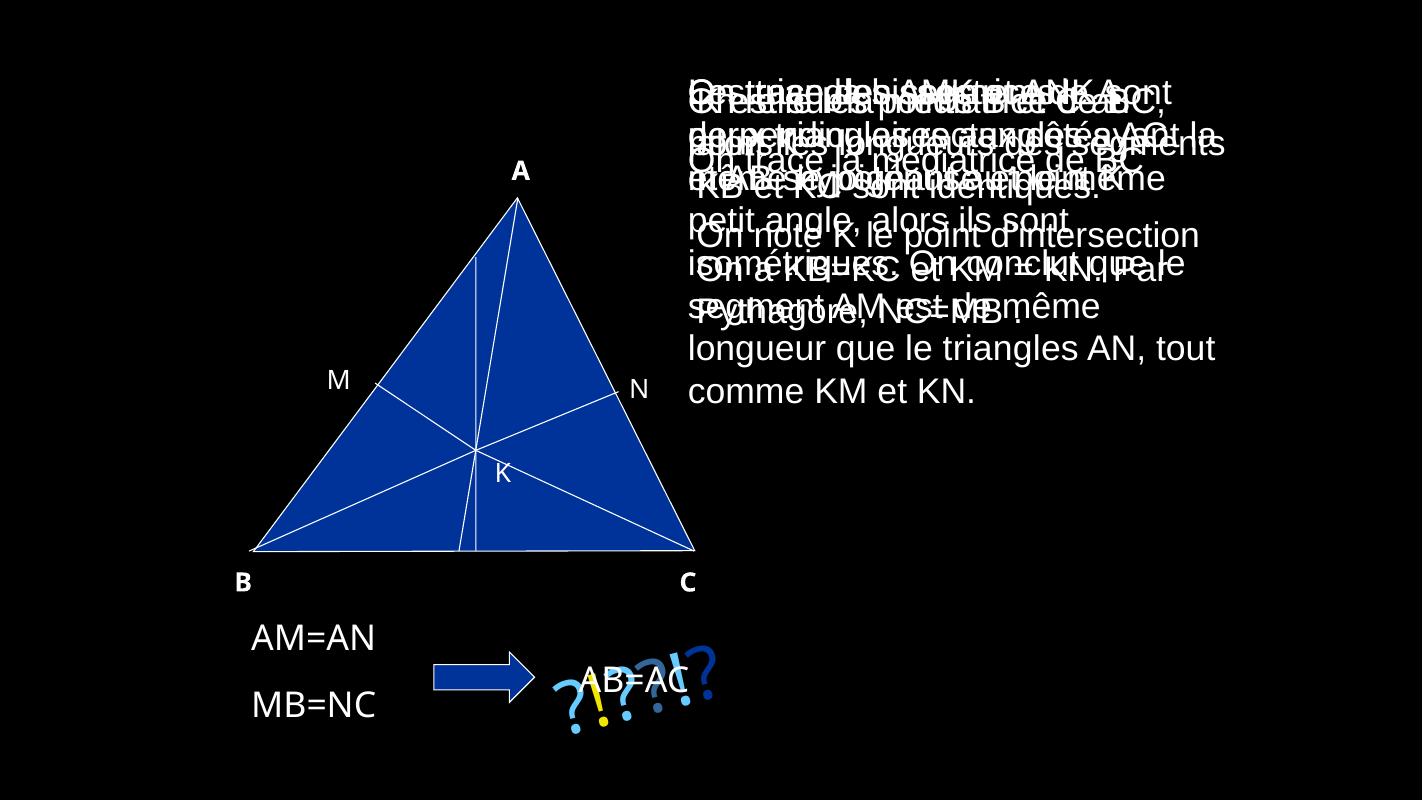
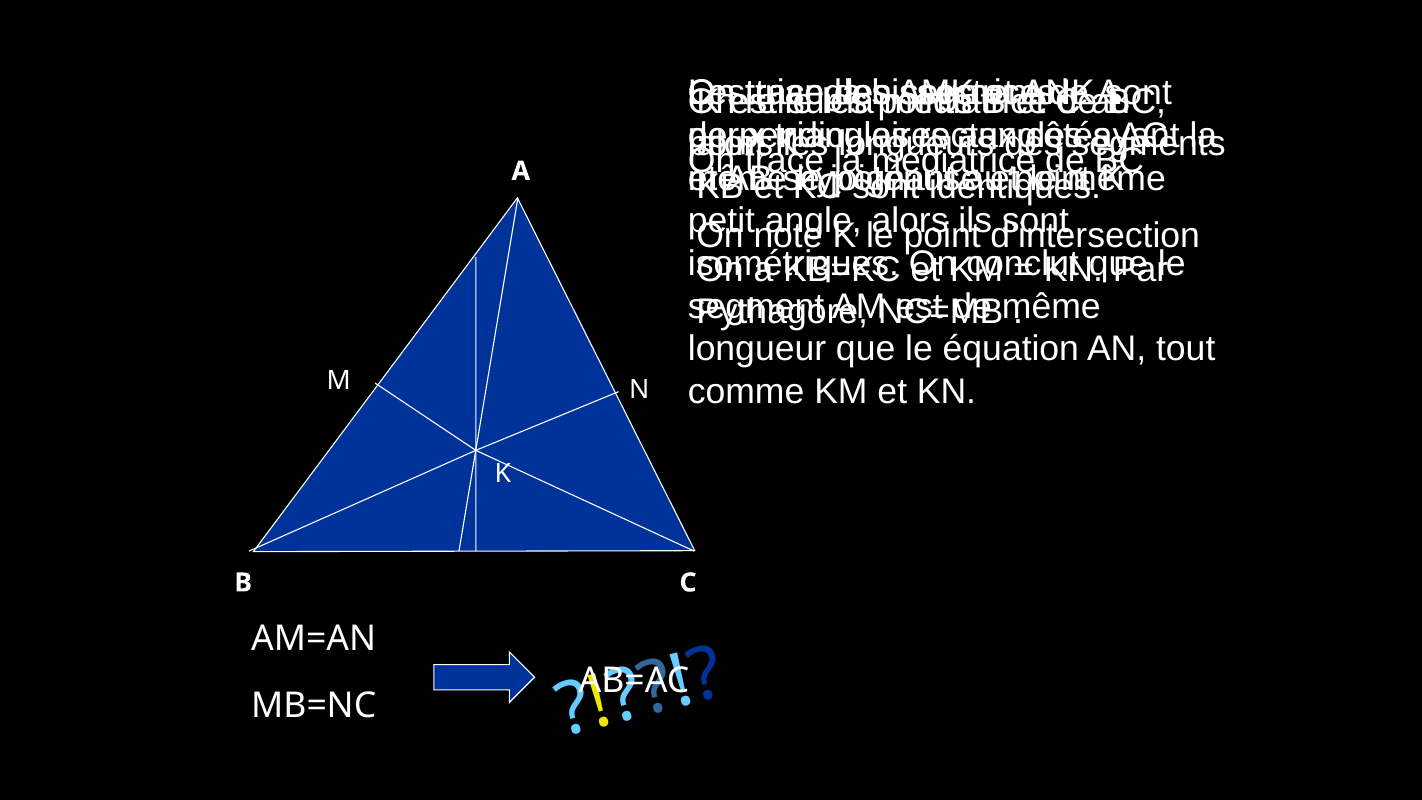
le triangles: triangles -> équation
